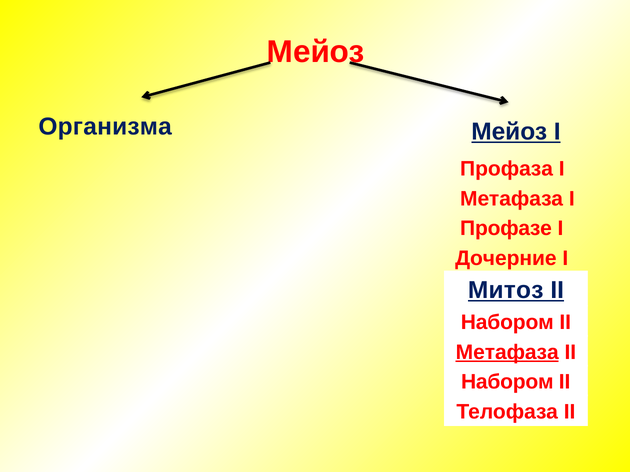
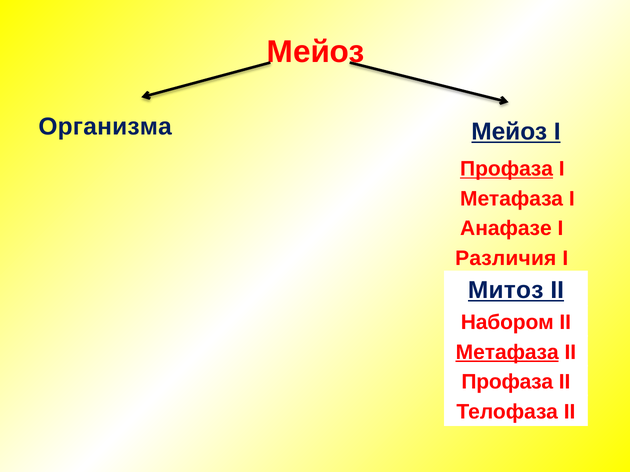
Профаза at (507, 169) underline: none -> present
Профазе: Профазе -> Анафазе
Дочерние: Дочерние -> Различия
Набором at (507, 382): Набором -> Профаза
